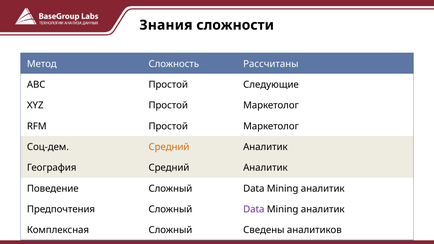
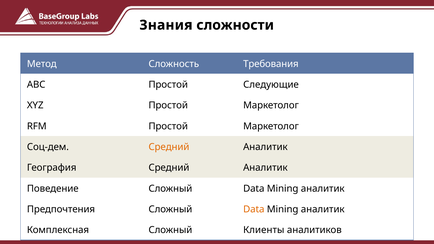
Рассчитаны: Рассчитаны -> Требования
Data at (254, 209) colour: purple -> orange
Сведены: Сведены -> Клиенты
